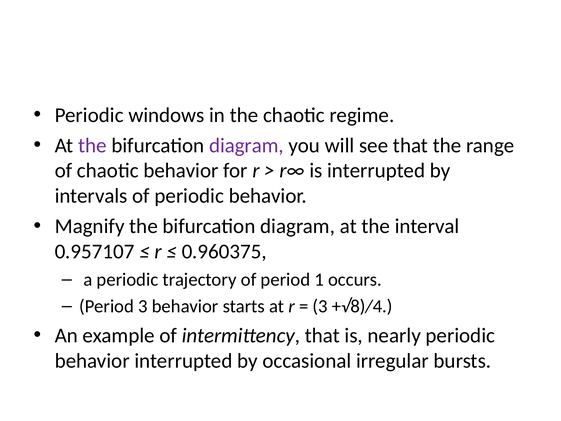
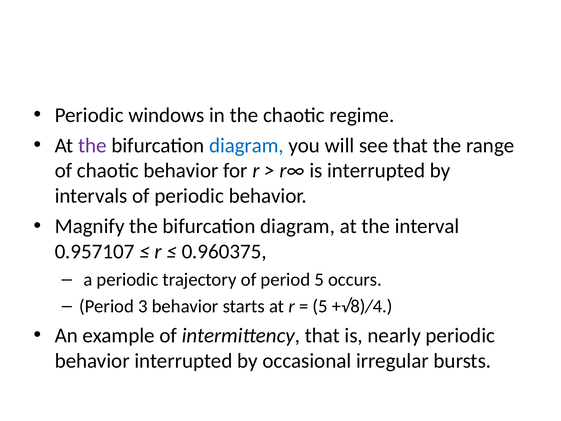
diagram at (246, 145) colour: purple -> blue
period 1: 1 -> 5
3 at (320, 306): 3 -> 5
